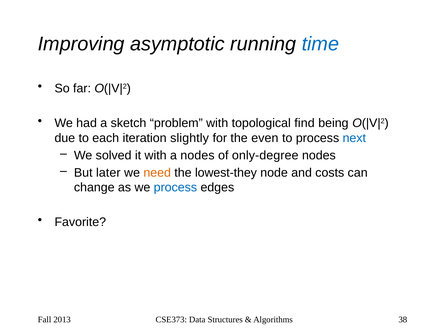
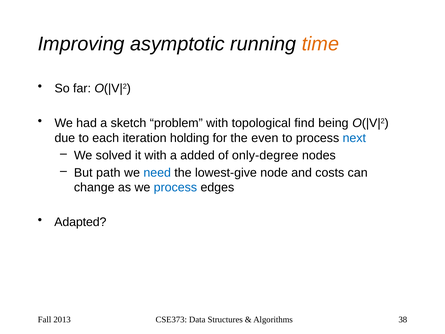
time colour: blue -> orange
slightly: slightly -> holding
a nodes: nodes -> added
later: later -> path
need colour: orange -> blue
lowest-they: lowest-they -> lowest-give
Favorite: Favorite -> Adapted
